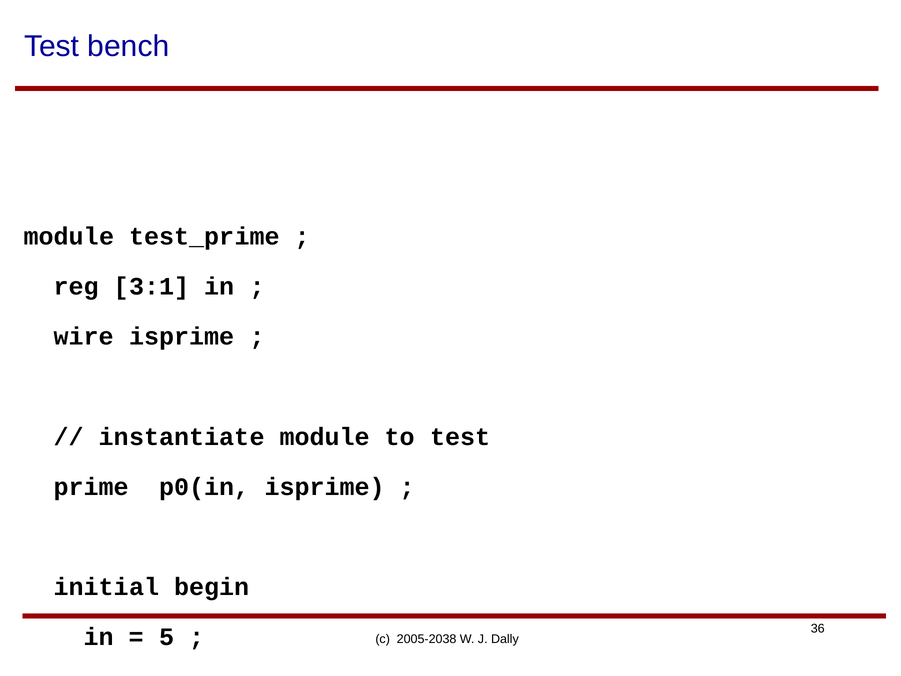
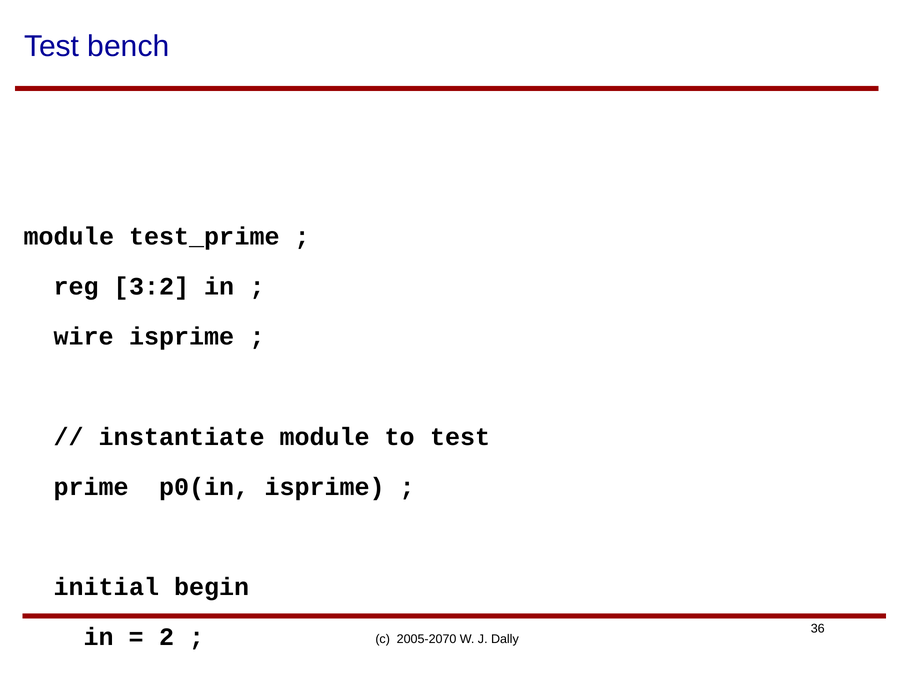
3:1: 3:1 -> 3:2
5: 5 -> 2
2005-2038: 2005-2038 -> 2005-2070
